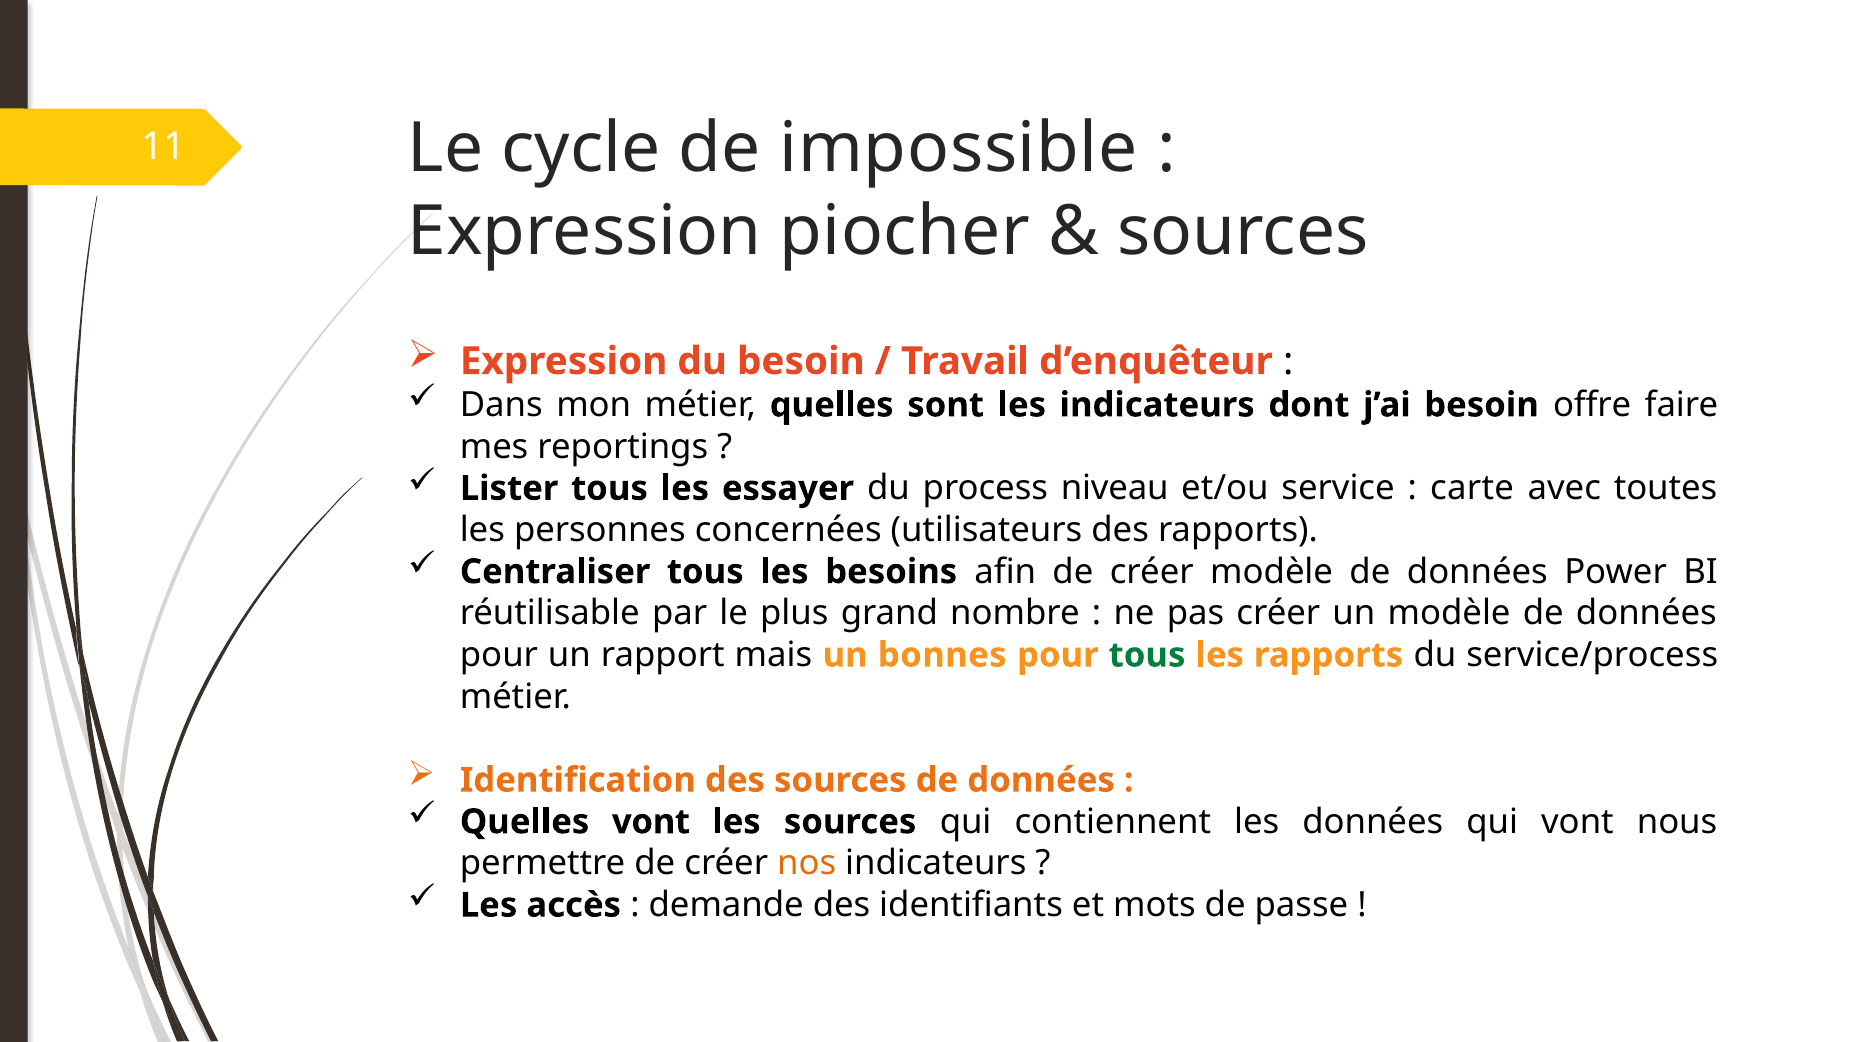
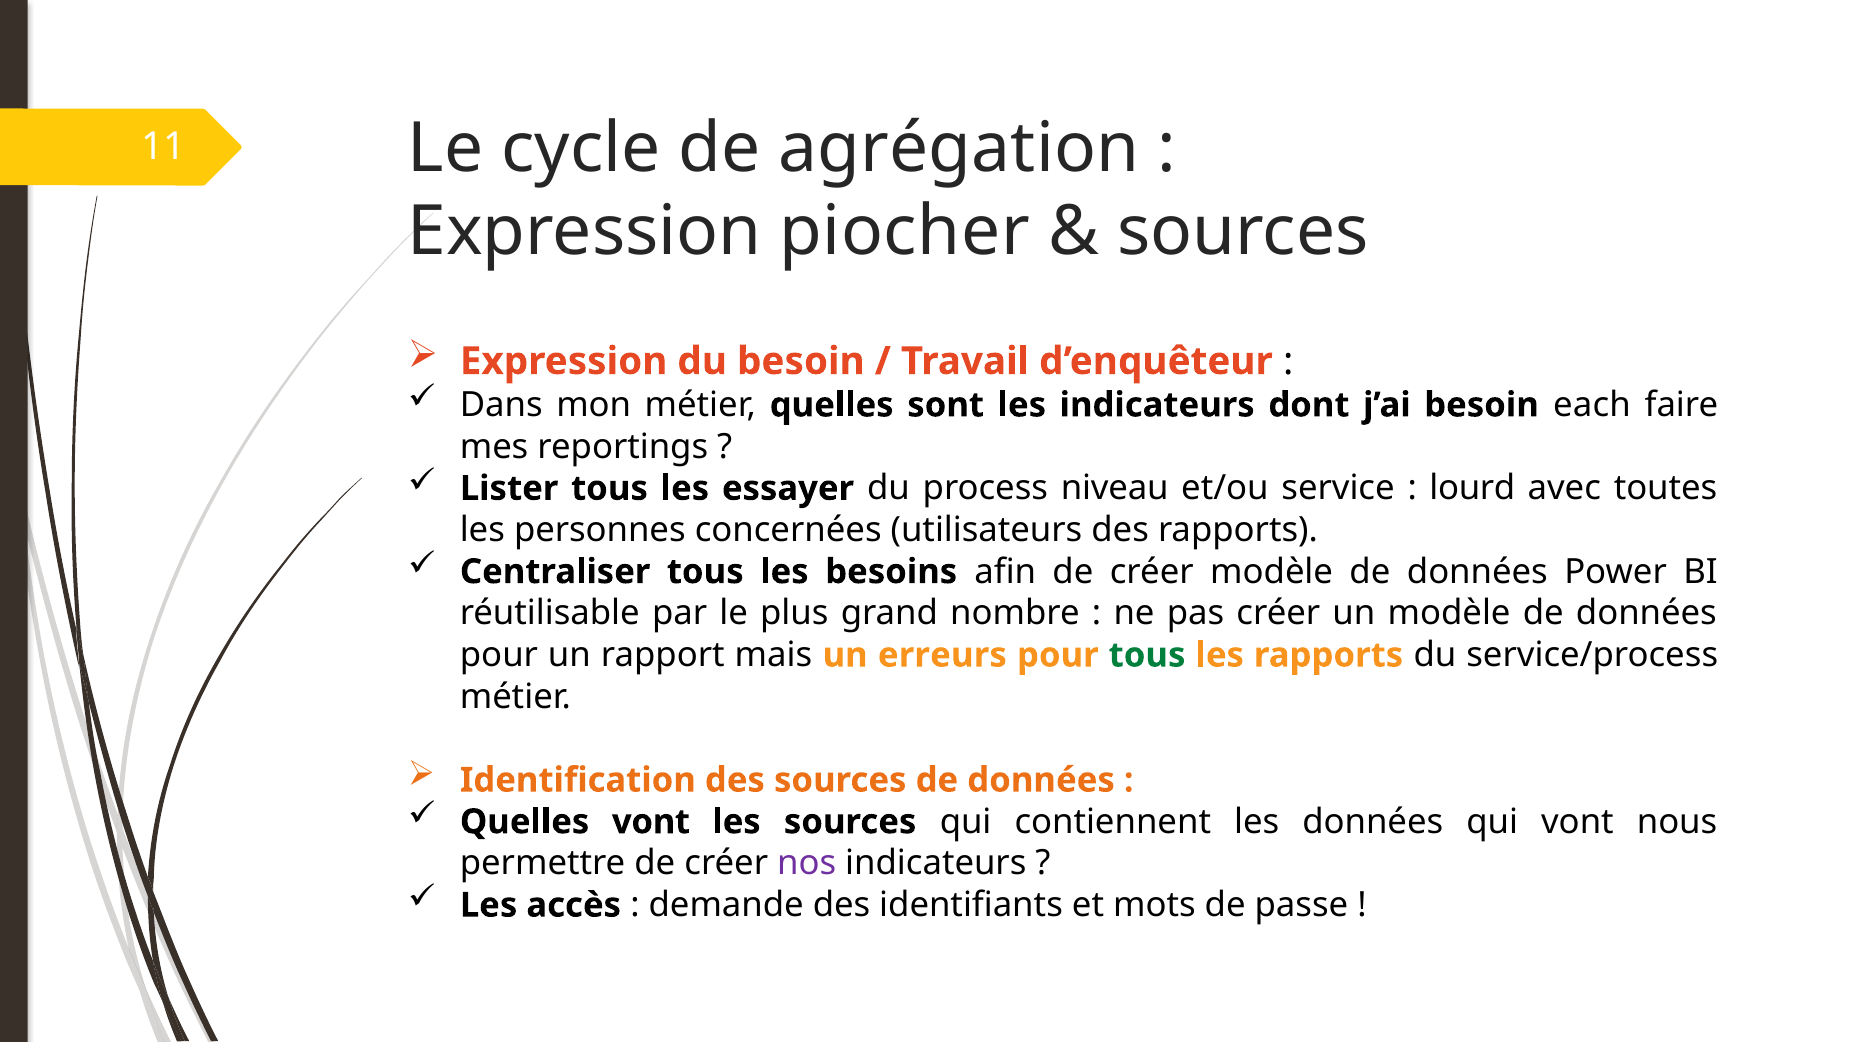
impossible: impossible -> agrégation
offre: offre -> each
carte: carte -> lourd
bonnes: bonnes -> erreurs
nos colour: orange -> purple
